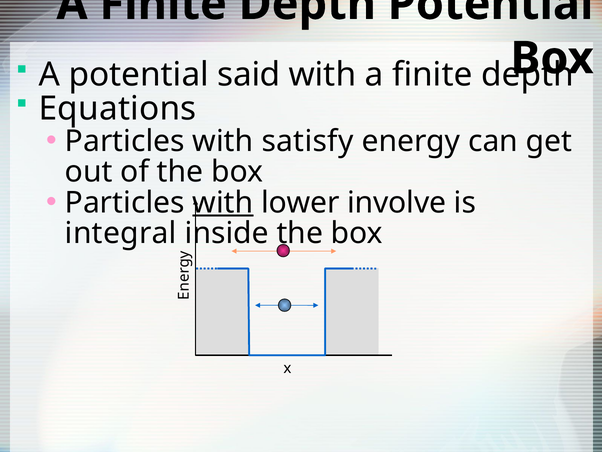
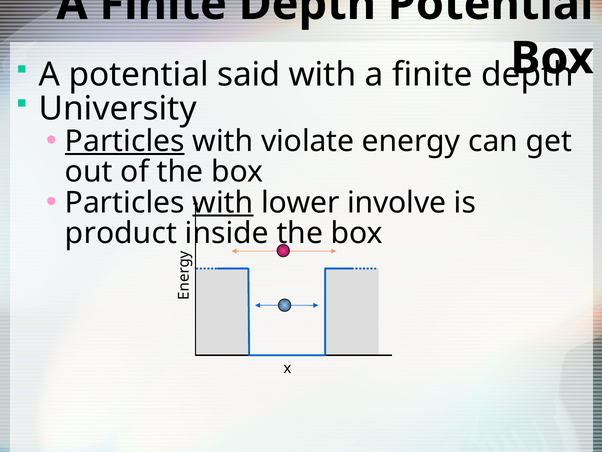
Equations: Equations -> University
Particles at (125, 141) underline: none -> present
satisfy: satisfy -> violate
integral: integral -> product
